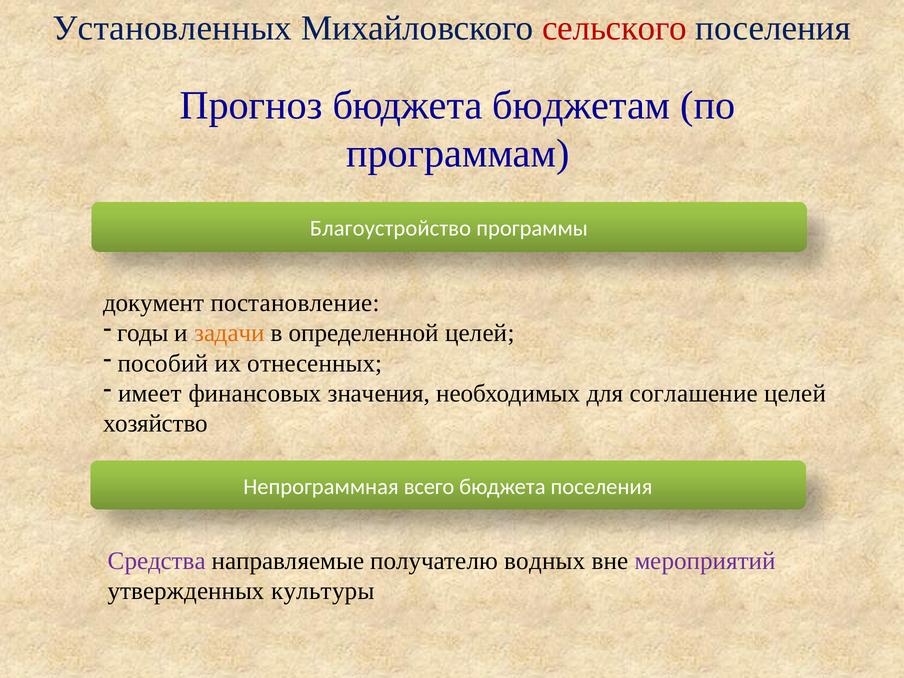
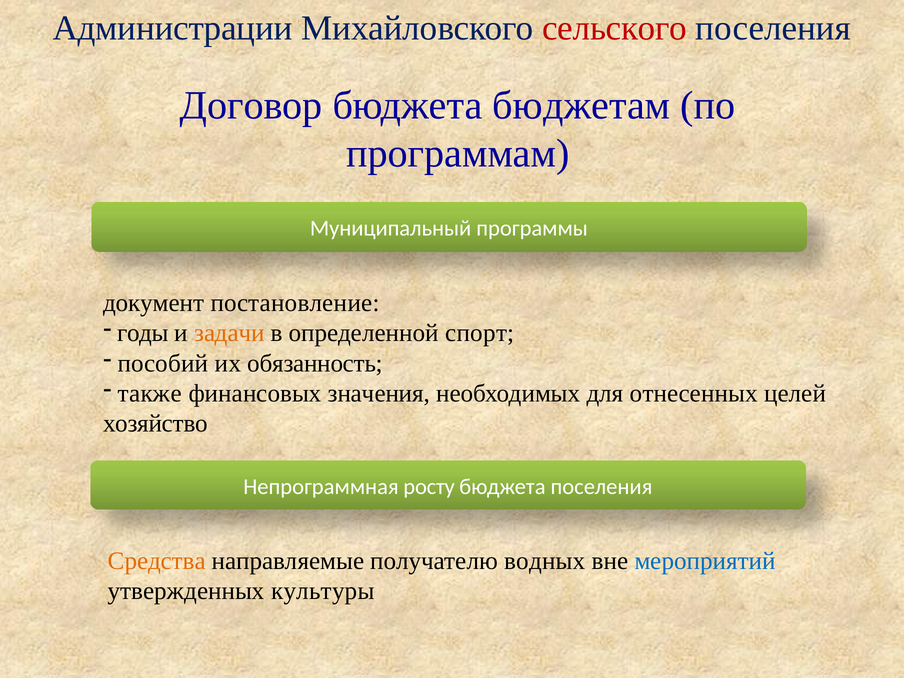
Установленных: Установленных -> Администрации
Прогноз: Прогноз -> Договор
Благоустройство: Благоустройство -> Муниципальный
определенной целей: целей -> спорт
отнесенных: отнесенных -> обязанность
имеет: имеет -> также
соглашение: соглашение -> отнесенных
всего: всего -> росту
Средства colour: purple -> orange
мероприятий colour: purple -> blue
